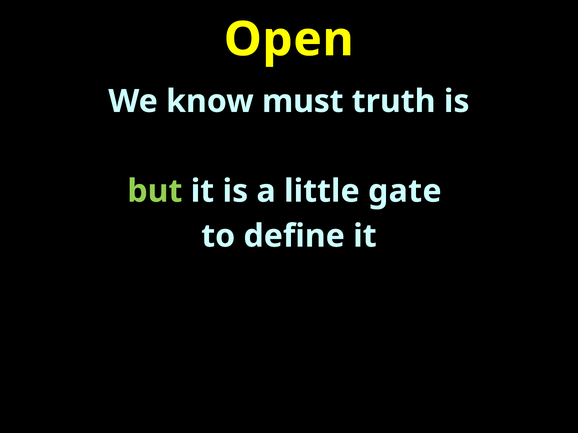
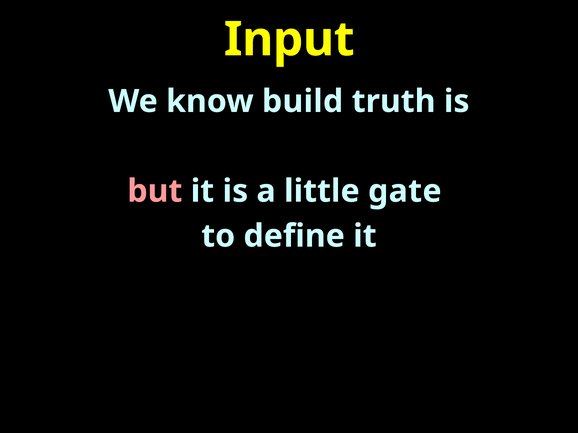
Open: Open -> Input
must: must -> build
but colour: light green -> pink
